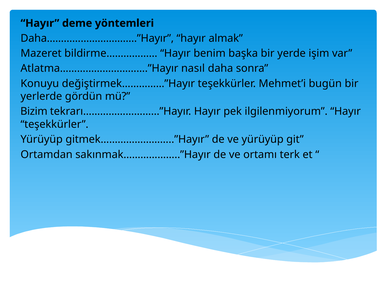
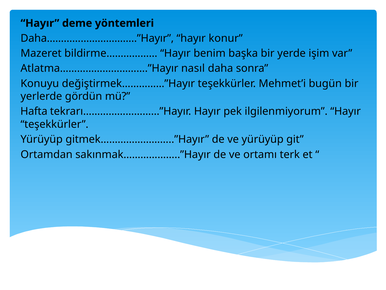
almak: almak -> konur
Bizim: Bizim -> Hafta
